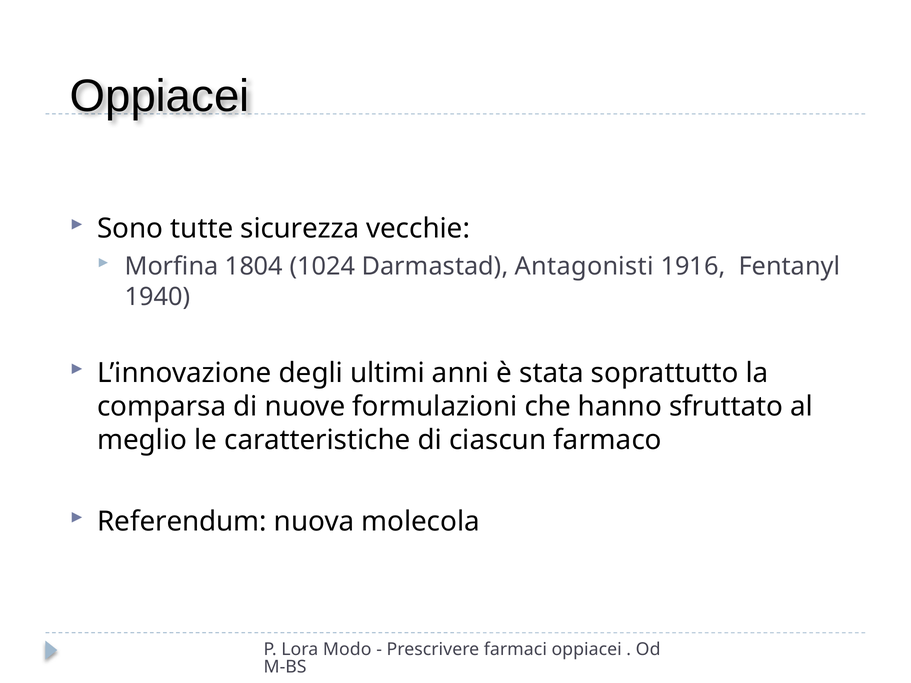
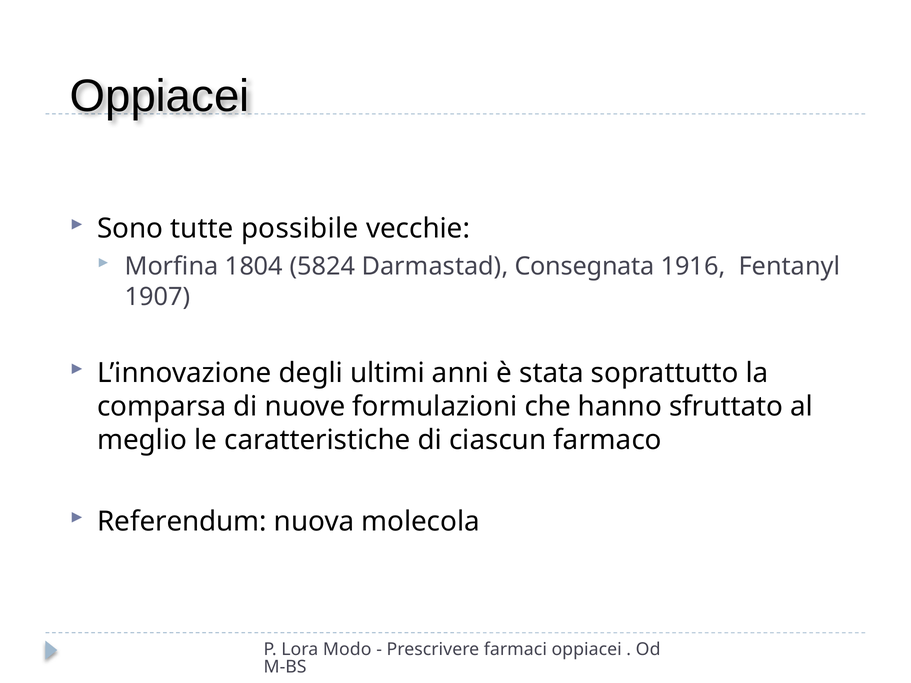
sicurezza: sicurezza -> possibile
1024: 1024 -> 5824
Antagonisti: Antagonisti -> Consegnata
1940: 1940 -> 1907
